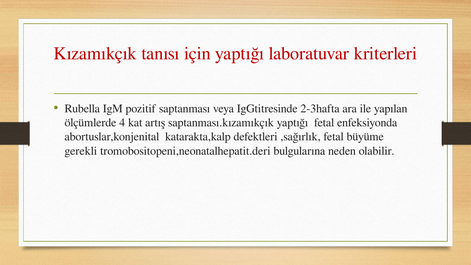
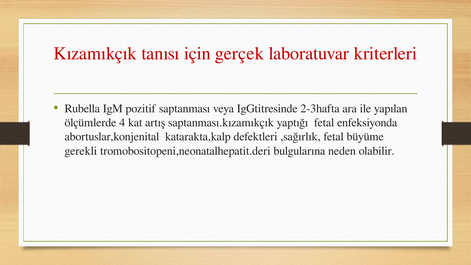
için yaptığı: yaptığı -> gerçek
